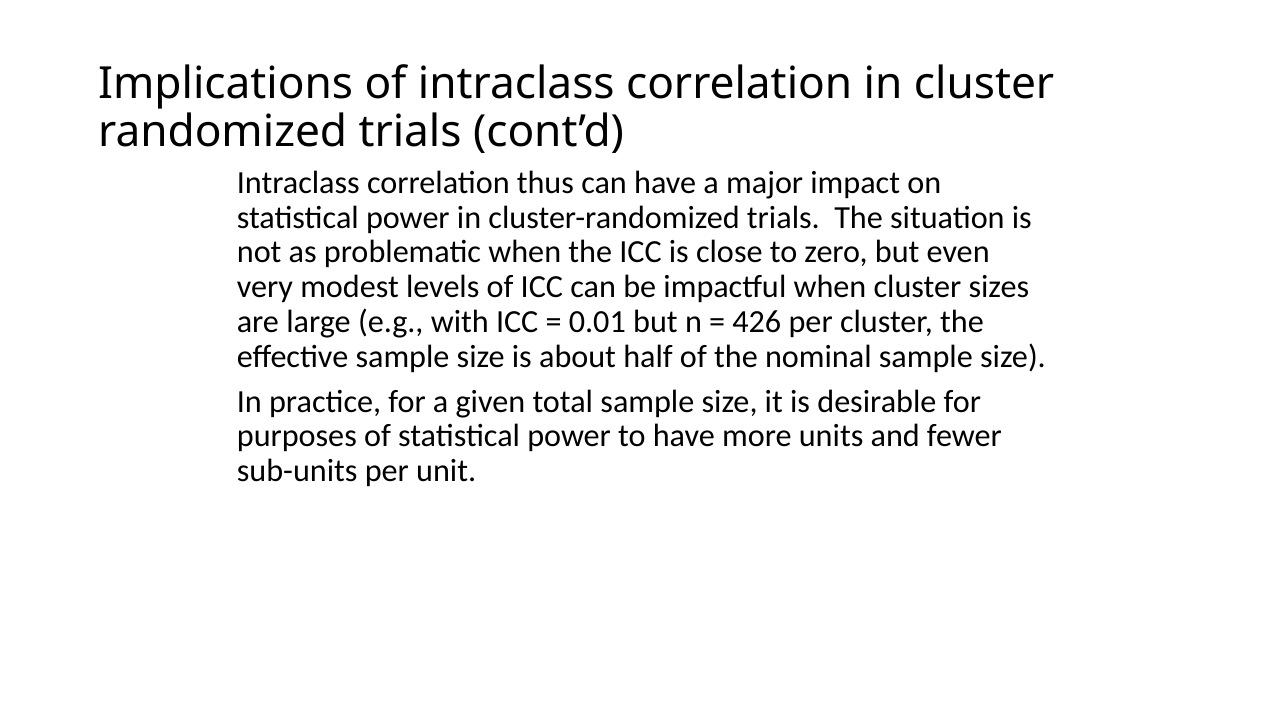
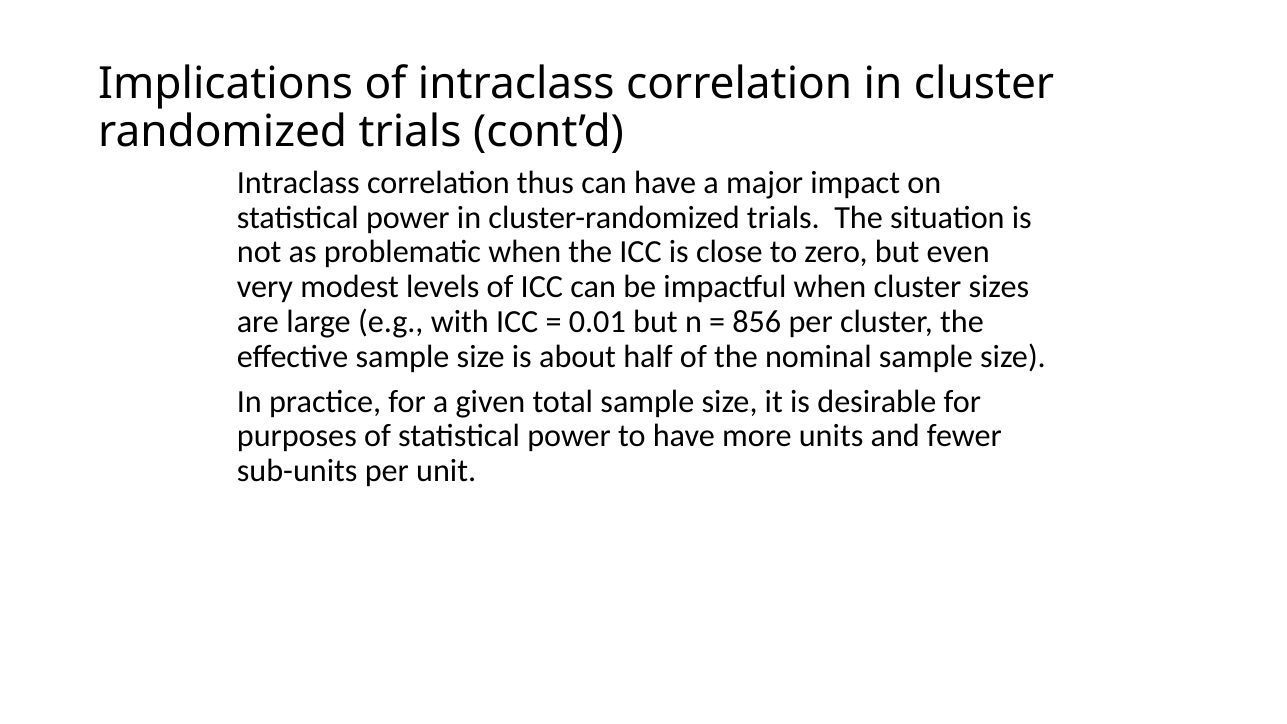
426: 426 -> 856
